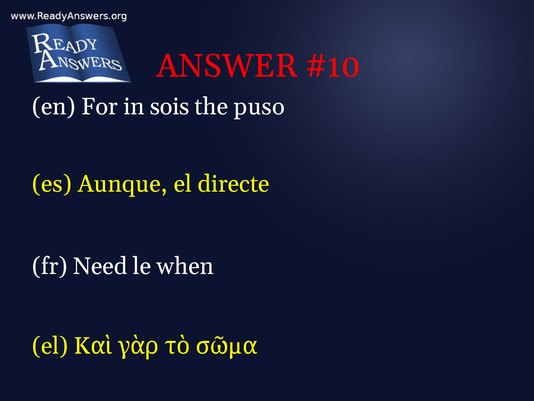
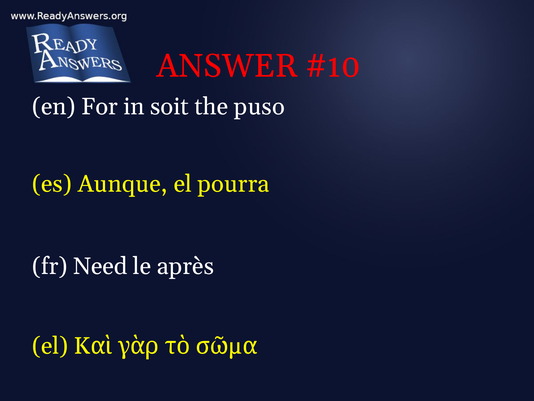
sois: sois -> soit
directe: directe -> pourra
when: when -> après
